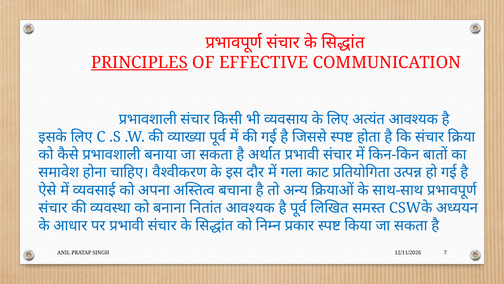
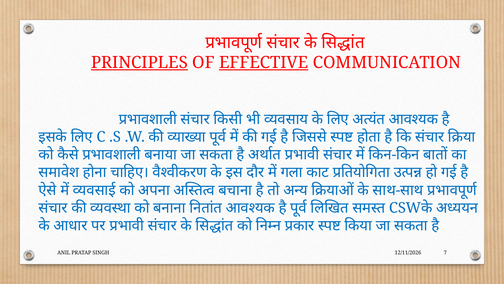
EFFECTIVE underline: none -> present
